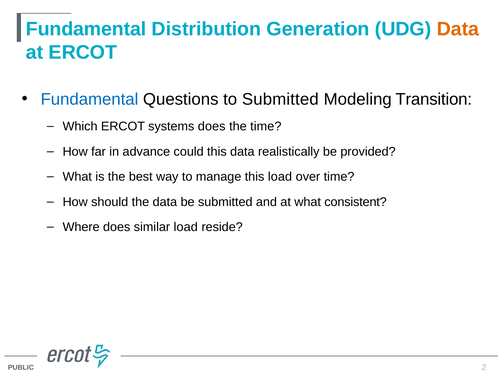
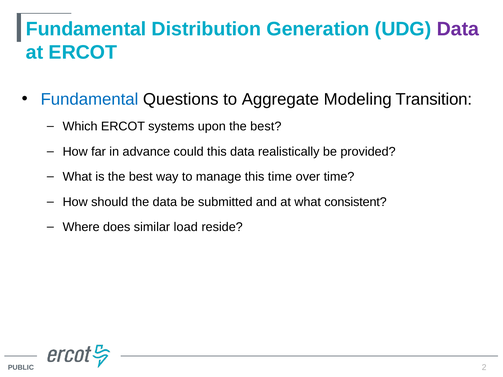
Data at (458, 29) colour: orange -> purple
to Submitted: Submitted -> Aggregate
systems does: does -> upon
time at (266, 127): time -> best
this load: load -> time
